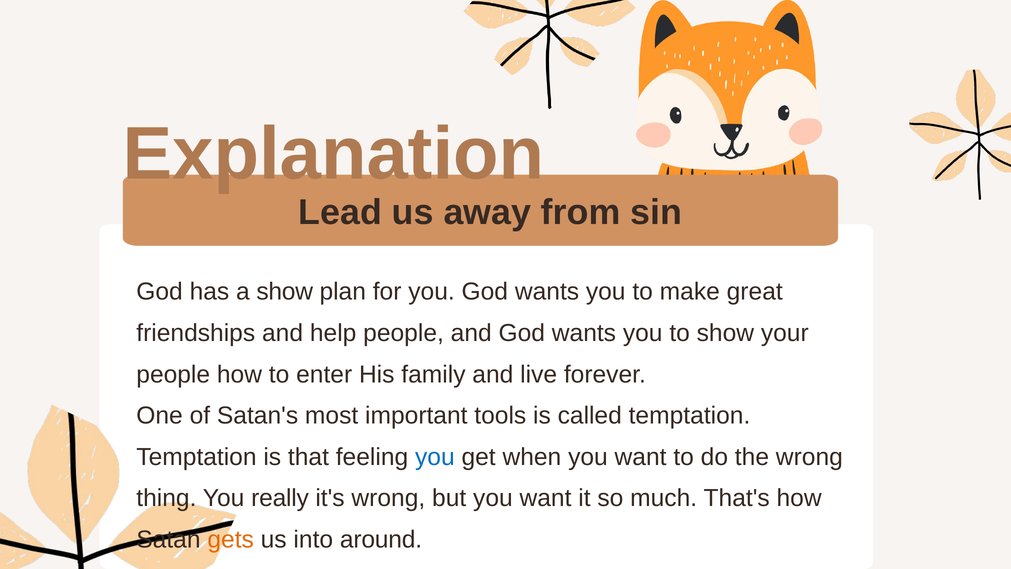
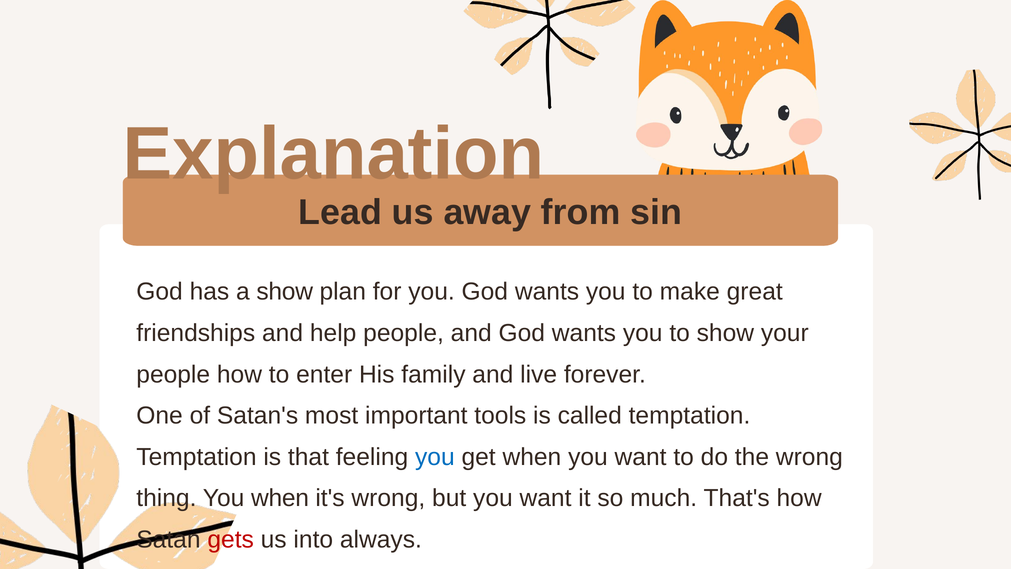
You really: really -> when
gets colour: orange -> red
around: around -> always
